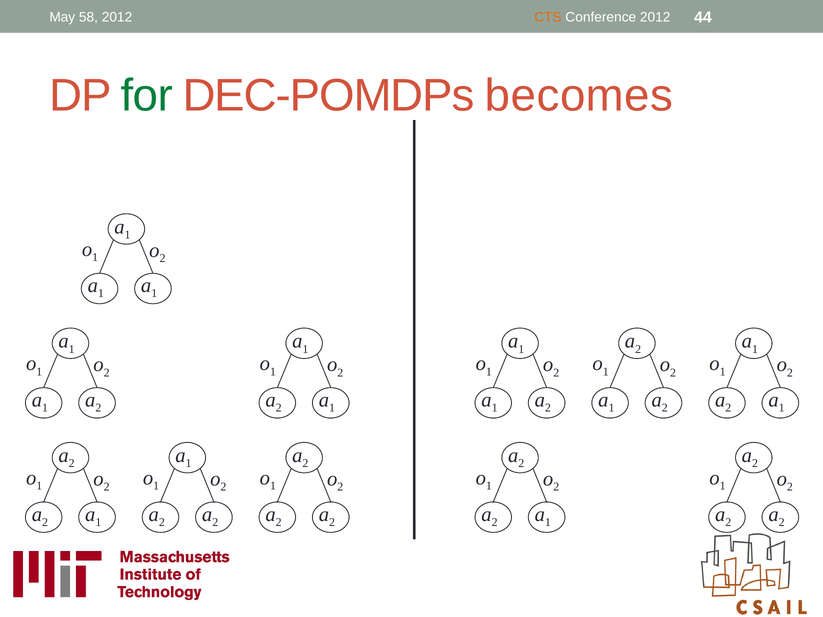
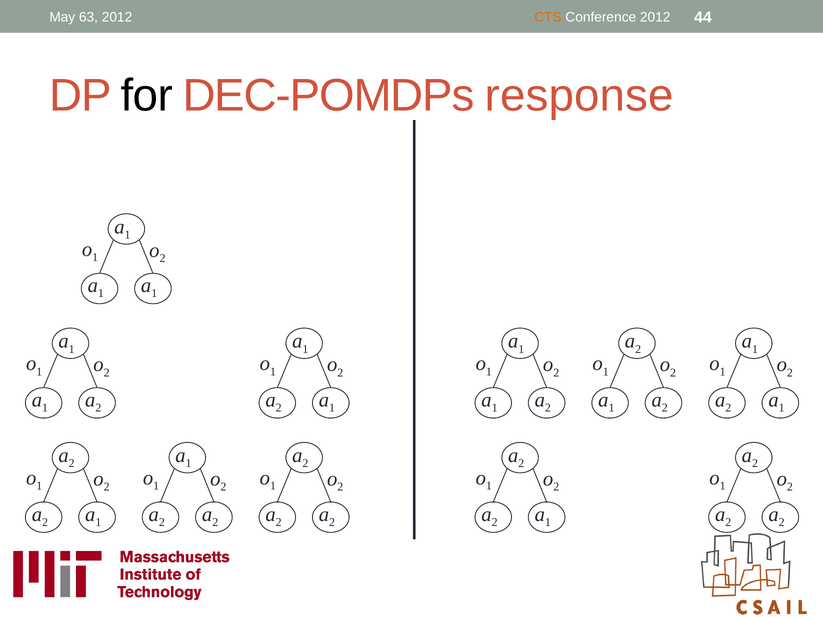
58: 58 -> 63
for colour: green -> black
becomes: becomes -> response
